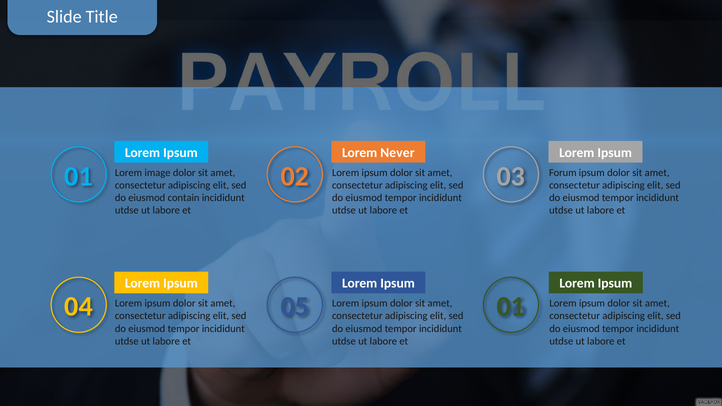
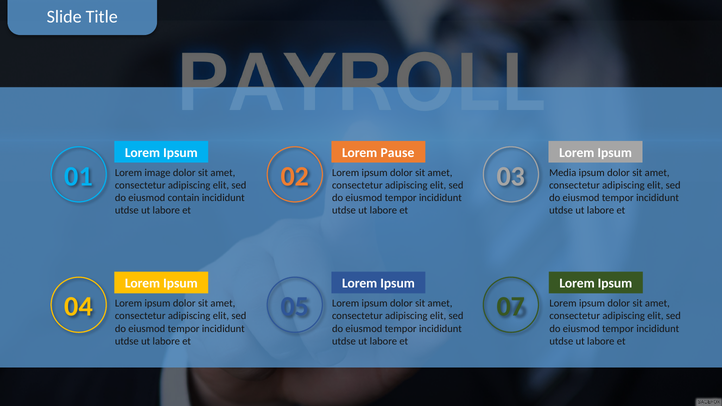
Never: Never -> Pause
Forum: Forum -> Media
05 01: 01 -> 07
